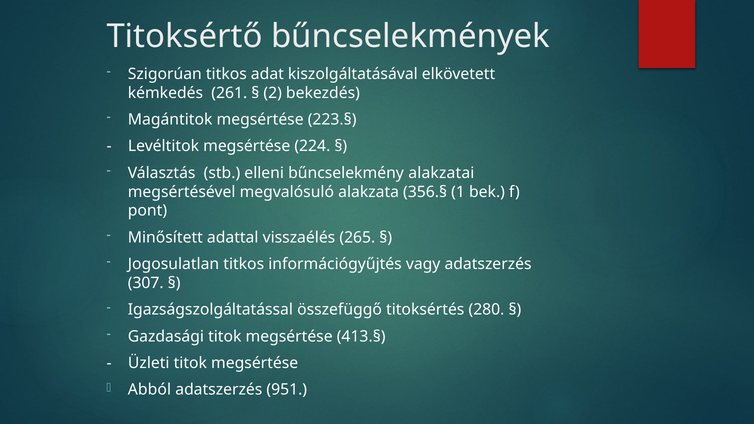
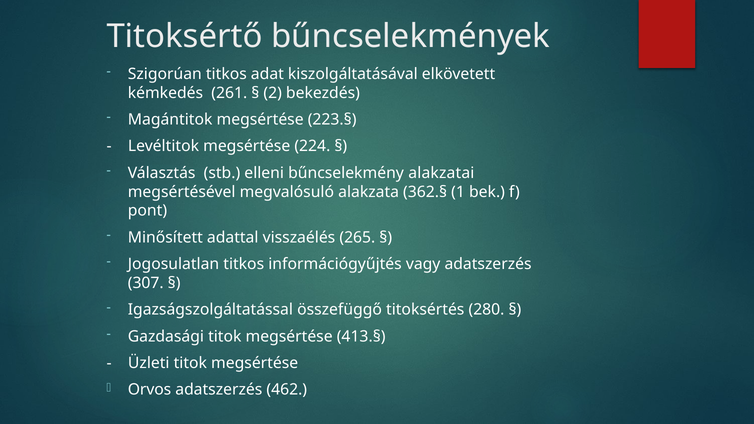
356.§: 356.§ -> 362.§
Abból: Abból -> Orvos
951: 951 -> 462
